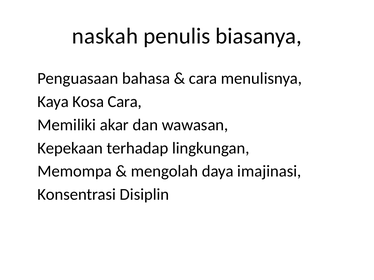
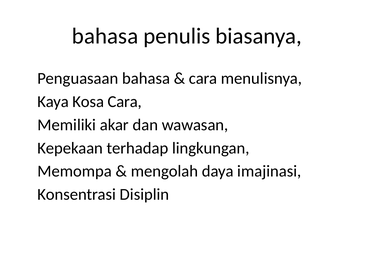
naskah at (105, 36): naskah -> bahasa
